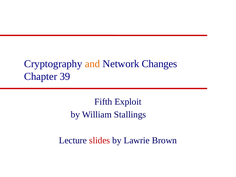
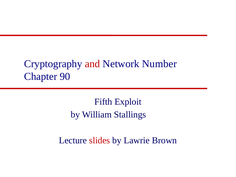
and colour: orange -> red
Changes: Changes -> Number
39: 39 -> 90
